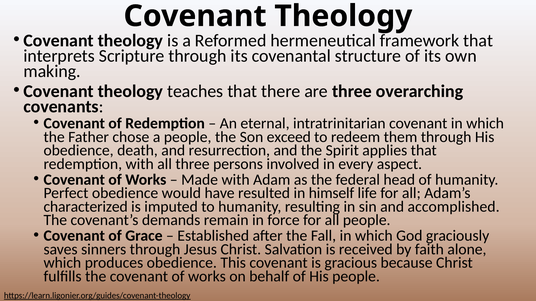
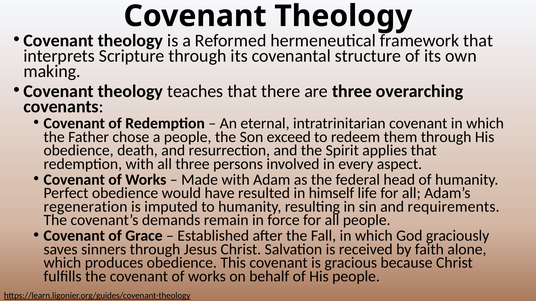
characterized: characterized -> regeneration
accomplished: accomplished -> requirements
